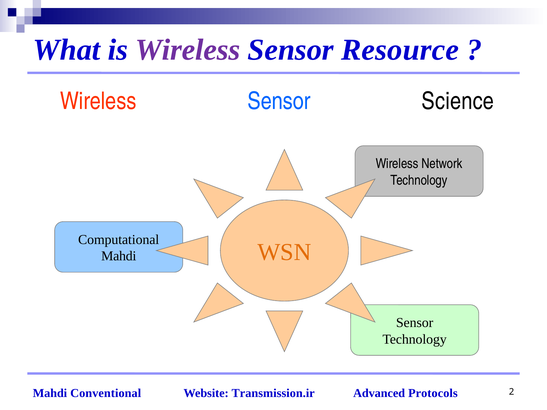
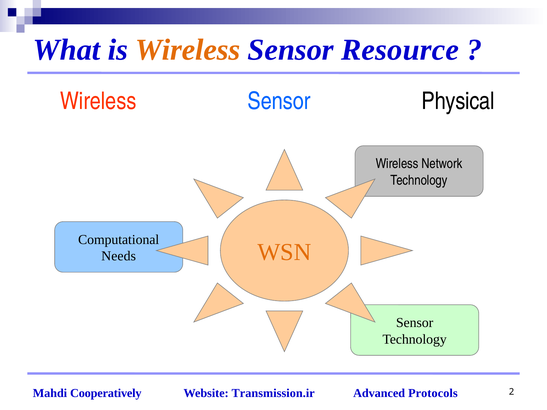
Wireless at (188, 50) colour: purple -> orange
Science: Science -> Physical
Mahdi at (119, 256): Mahdi -> Needs
Conventional: Conventional -> Cooperatively
